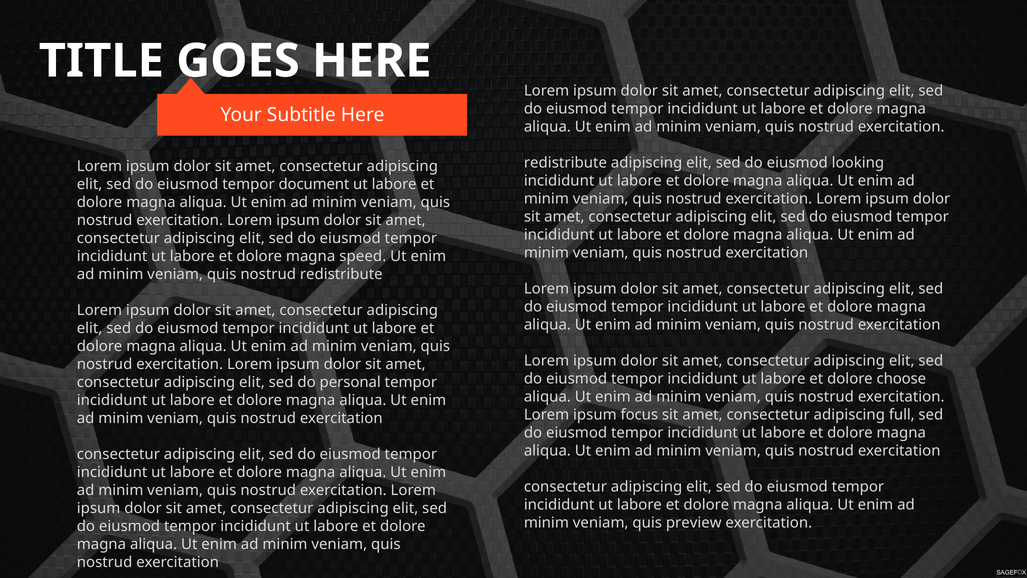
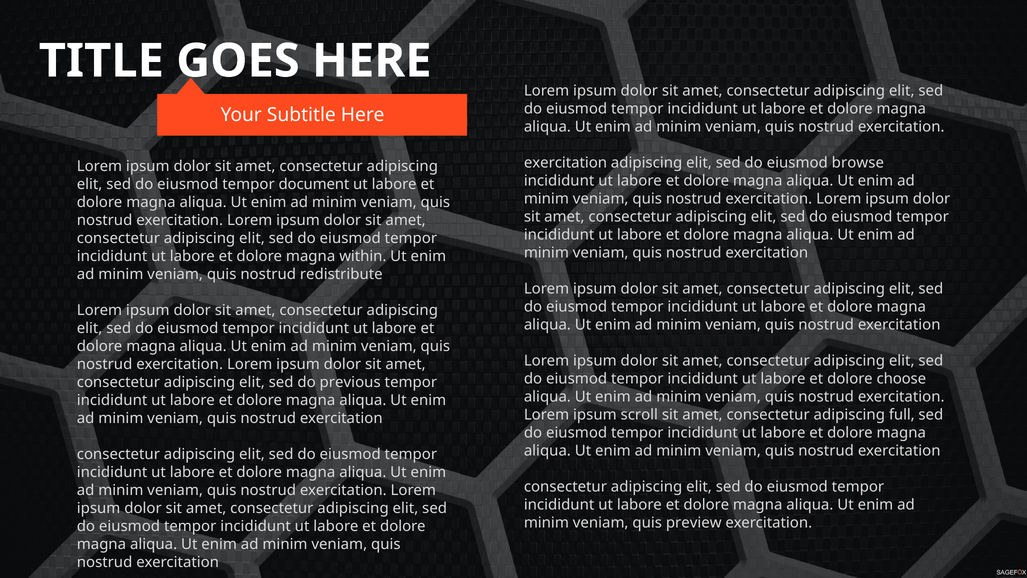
redistribute at (565, 163): redistribute -> exercitation
looking: looking -> browse
speed: speed -> within
personal: personal -> previous
focus: focus -> scroll
